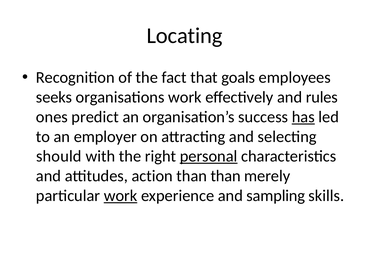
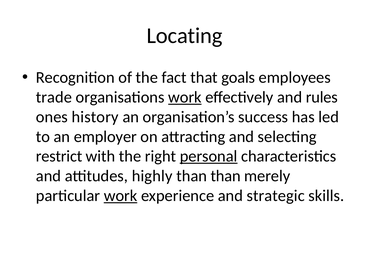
seeks: seeks -> trade
work at (185, 97) underline: none -> present
predict: predict -> history
has underline: present -> none
should: should -> restrict
action: action -> highly
sampling: sampling -> strategic
